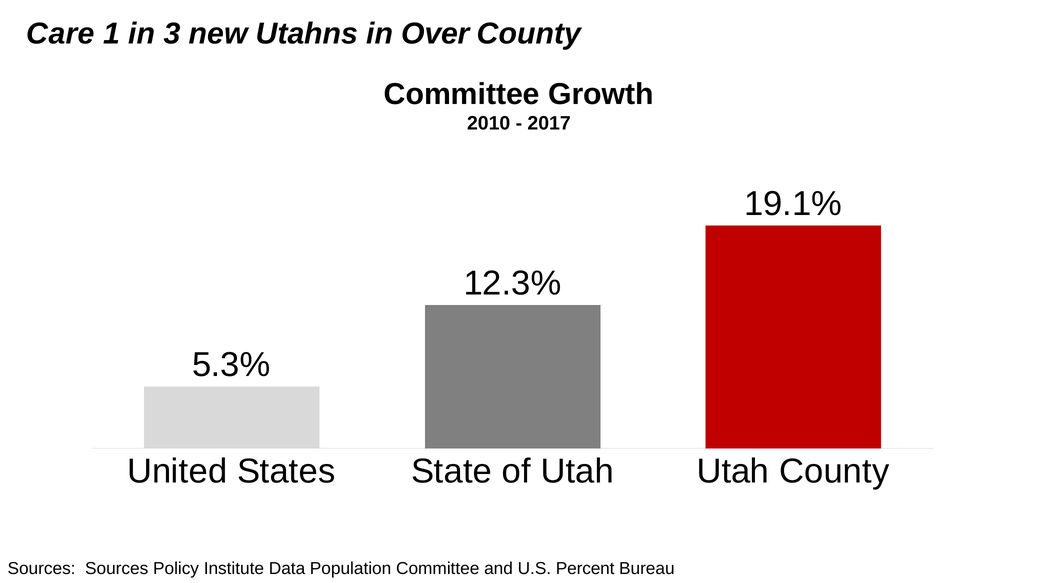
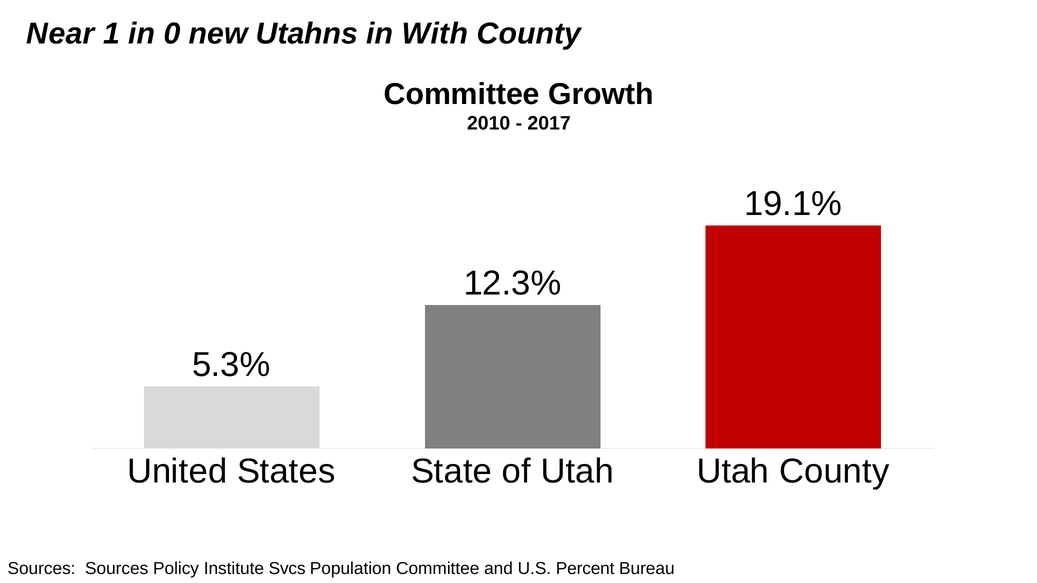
Care: Care -> Near
3: 3 -> 0
Over: Over -> With
Data: Data -> Svcs
